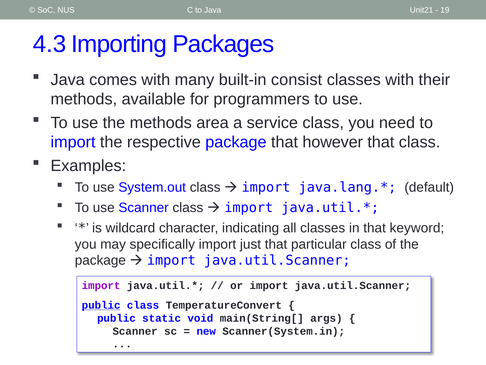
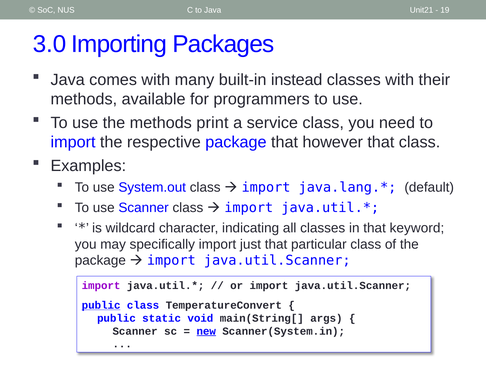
4.3: 4.3 -> 3.0
consist: consist -> instead
area: area -> print
new underline: none -> present
